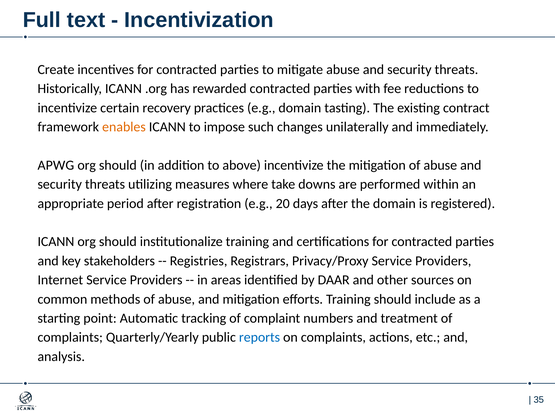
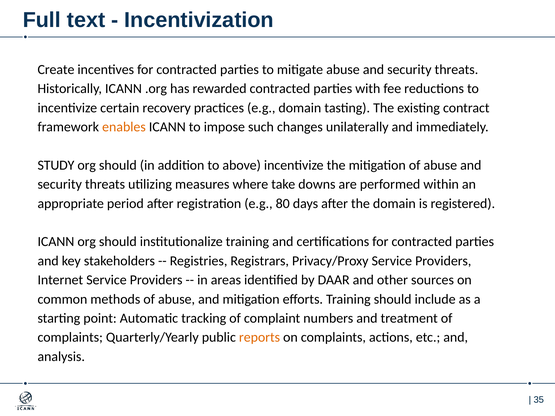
APWG: APWG -> STUDY
20: 20 -> 80
reports colour: blue -> orange
